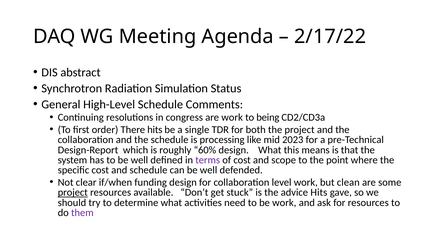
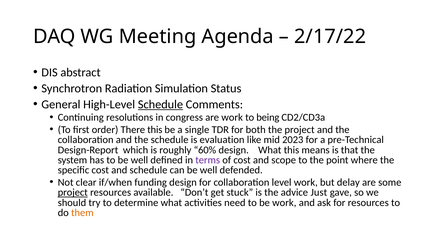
Schedule at (160, 104) underline: none -> present
There hits: hits -> this
processing: processing -> evaluation
clean: clean -> delay
advice Hits: Hits -> Just
them colour: purple -> orange
